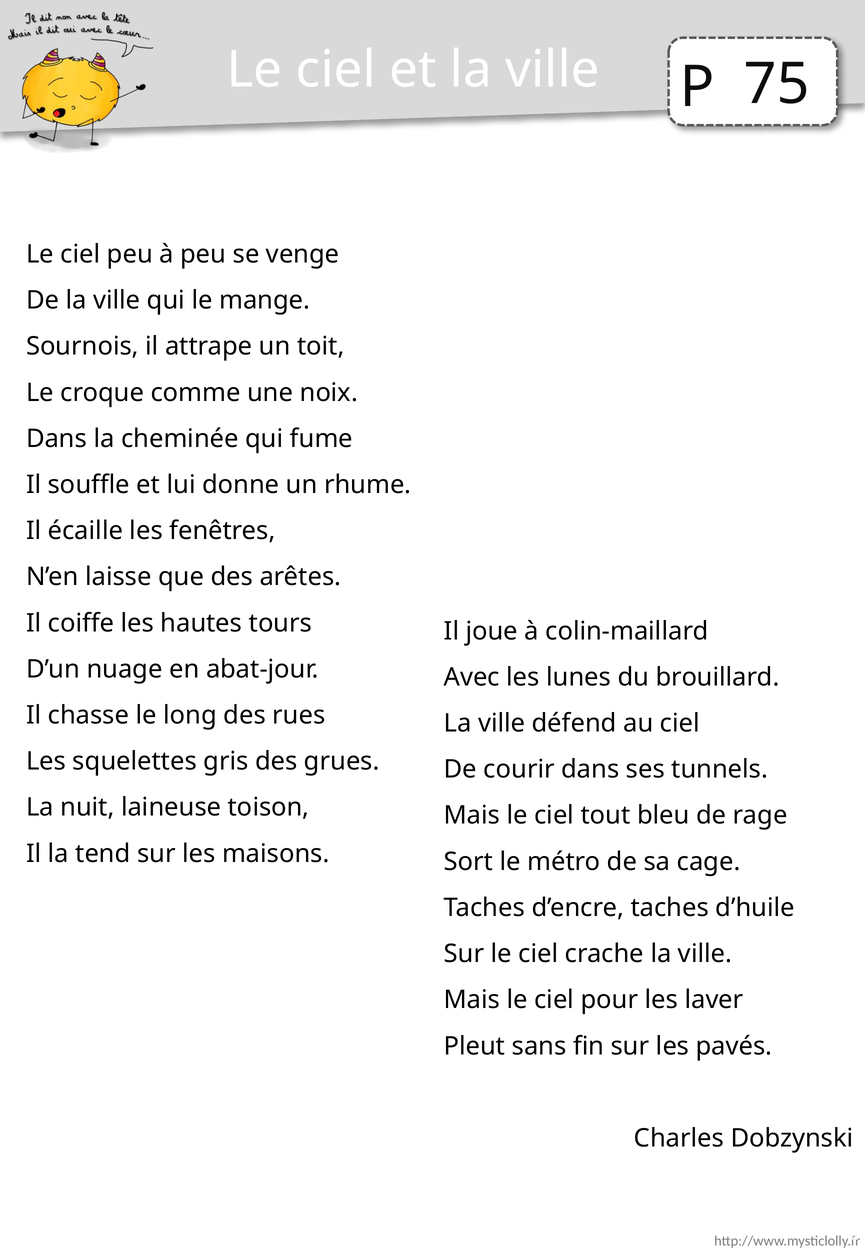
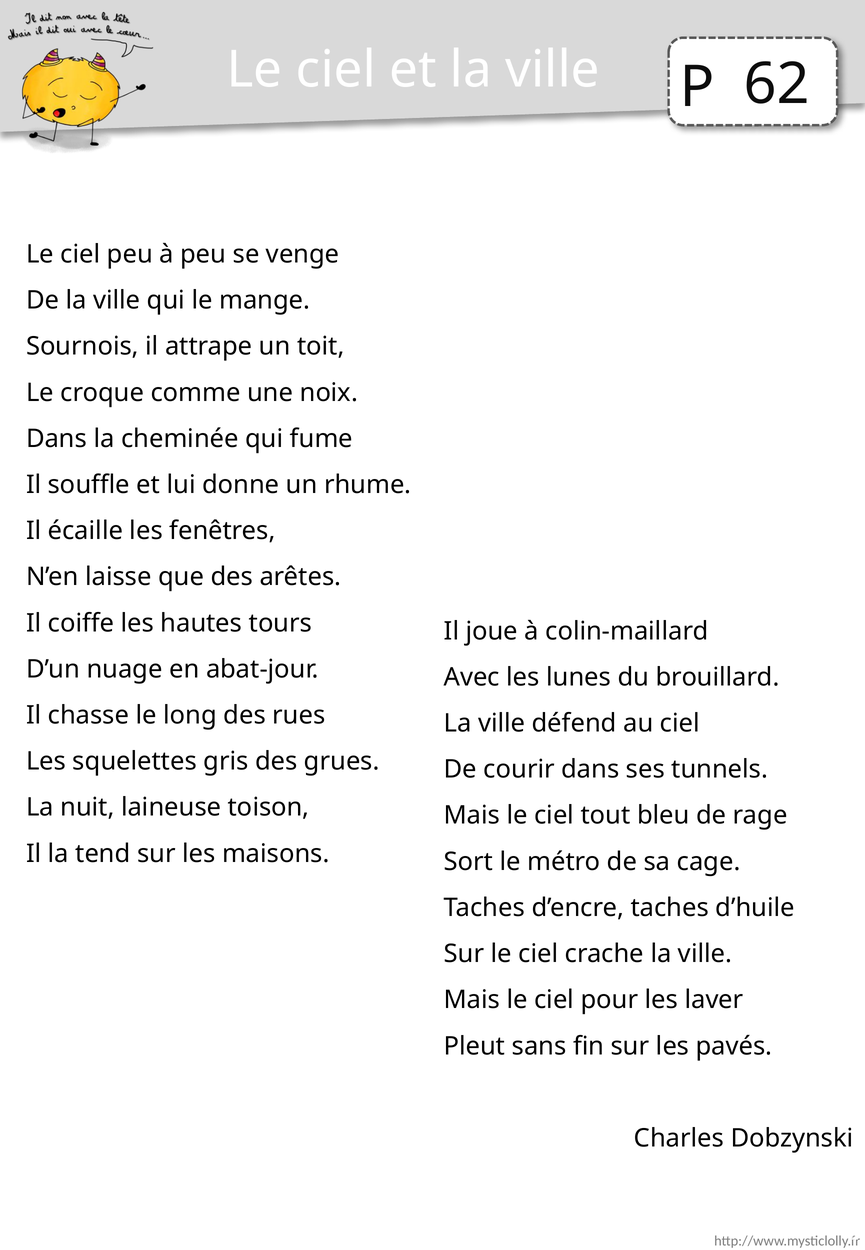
75: 75 -> 62
